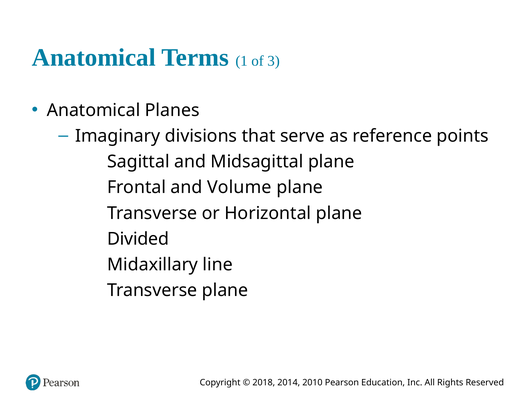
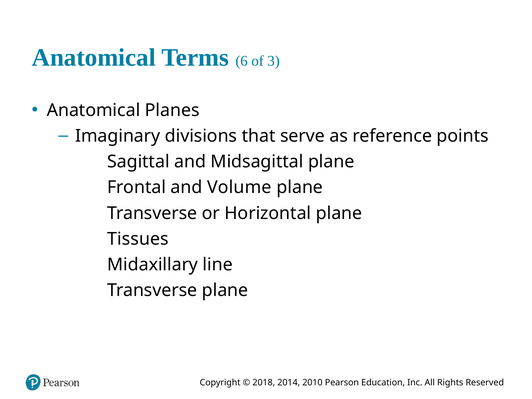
1: 1 -> 6
Divided: Divided -> Tissues
